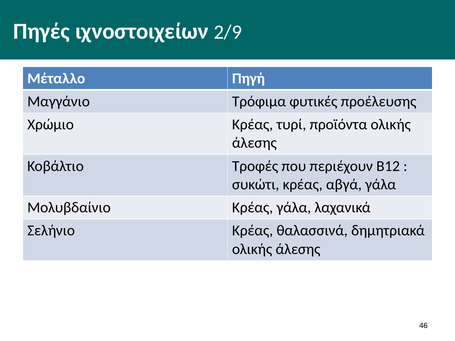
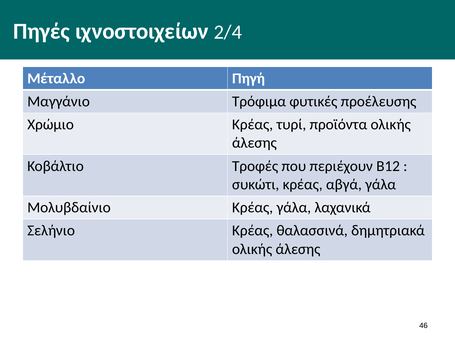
2/9: 2/9 -> 2/4
